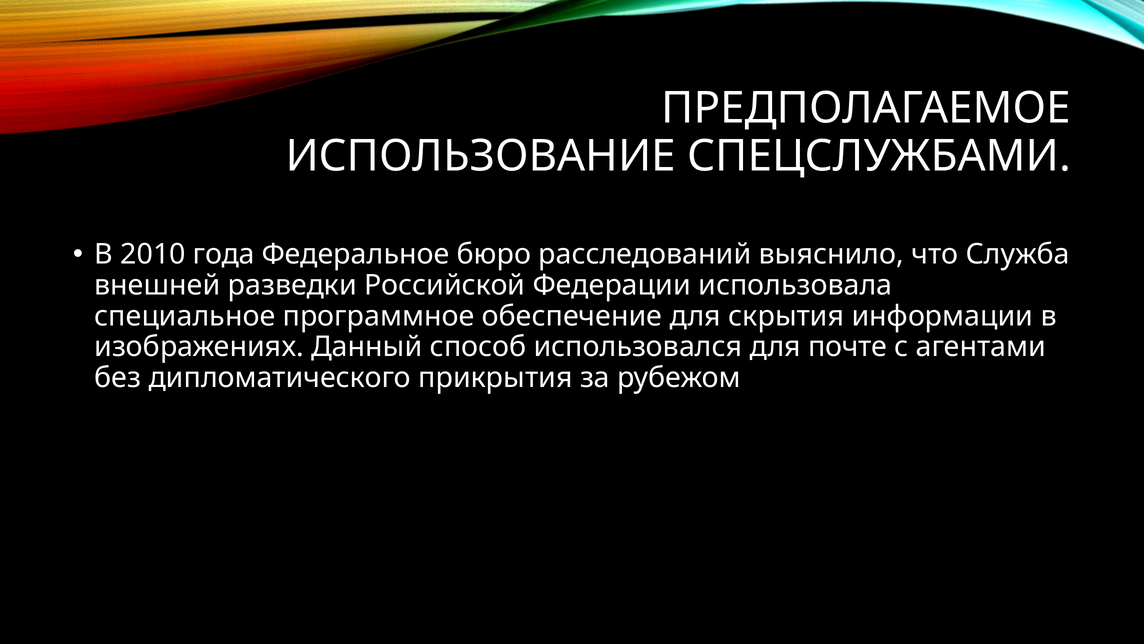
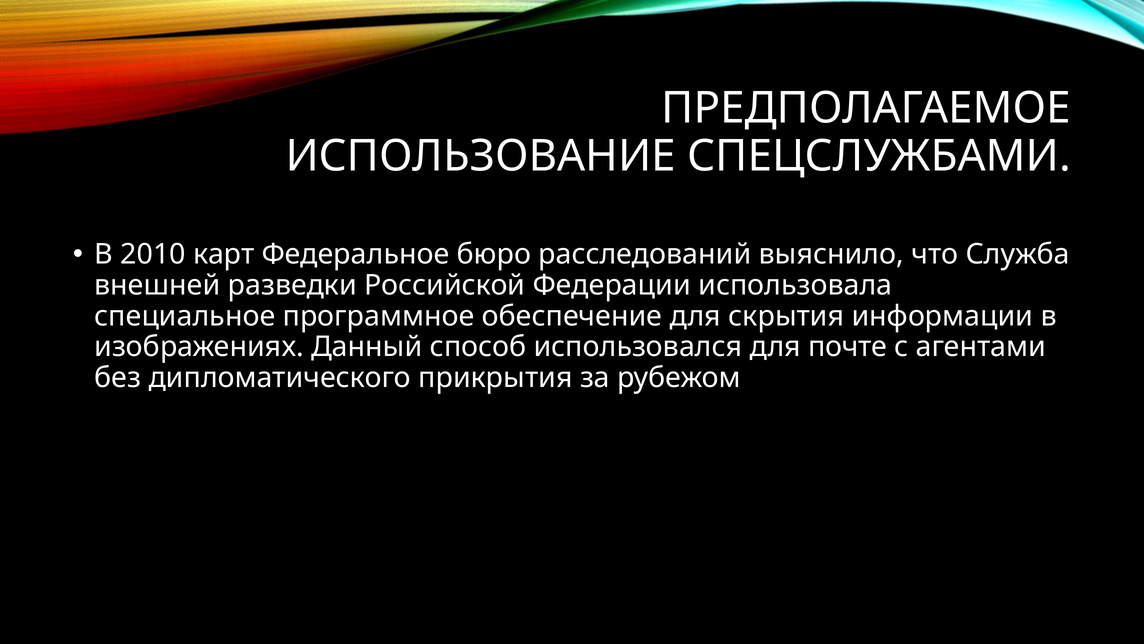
года: года -> карт
